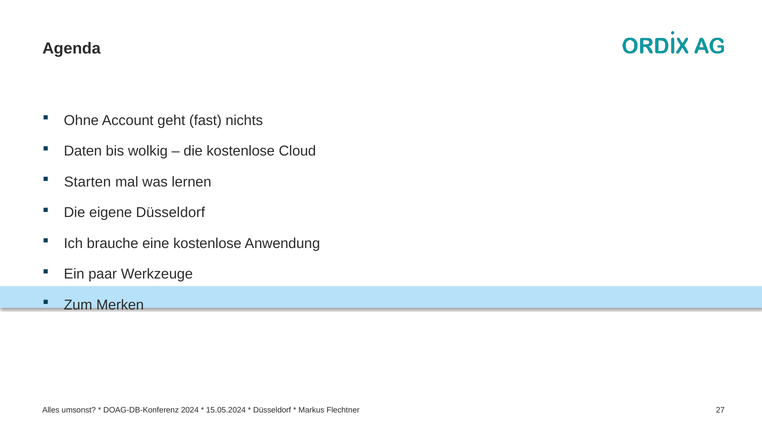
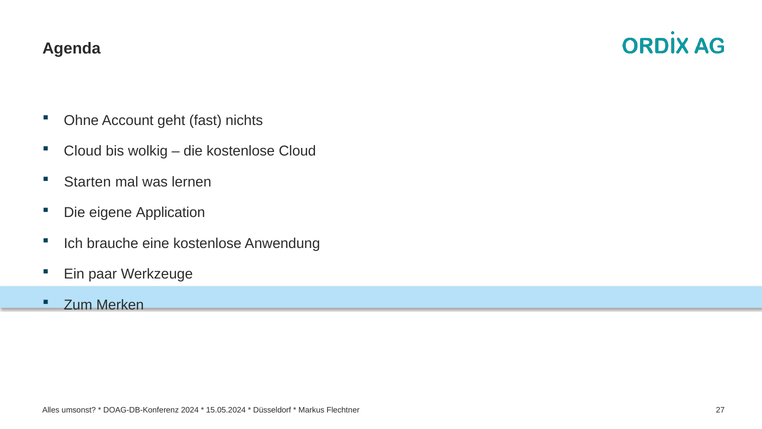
Daten at (83, 151): Daten -> Cloud
eigene Düsseldorf: Düsseldorf -> Application
